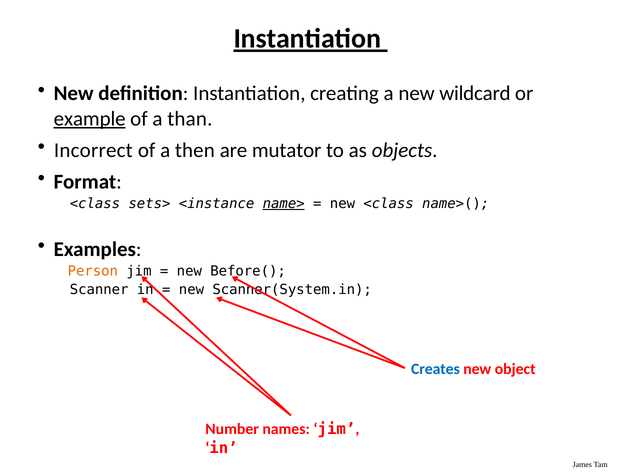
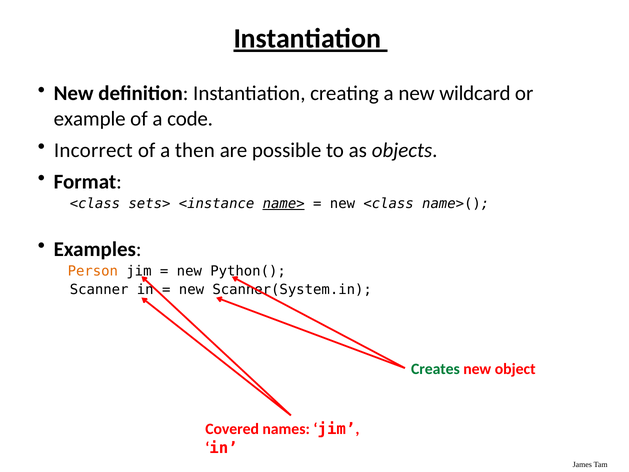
example underline: present -> none
than: than -> code
mutator: mutator -> possible
Before(: Before( -> Python(
Creates colour: blue -> green
Number: Number -> Covered
